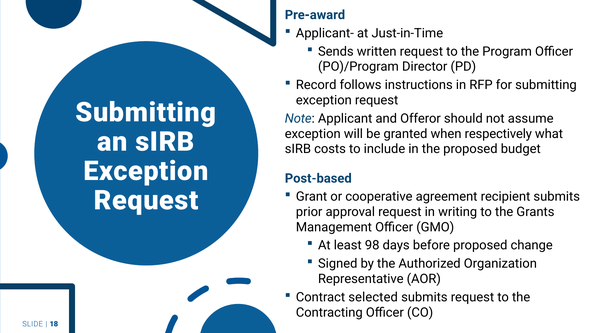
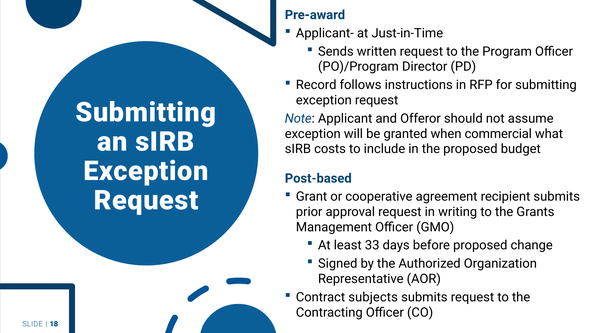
respectively: respectively -> commercial
98: 98 -> 33
selected: selected -> subjects
